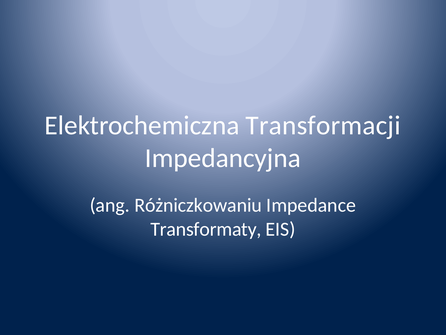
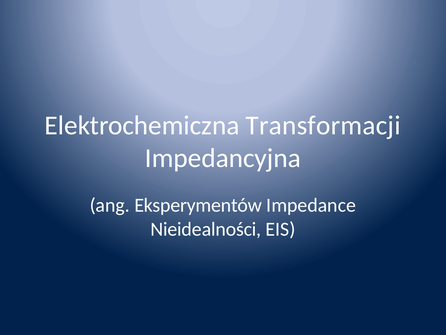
Różniczkowaniu: Różniczkowaniu -> Eksperymentów
Transformaty: Transformaty -> Nieidealności
